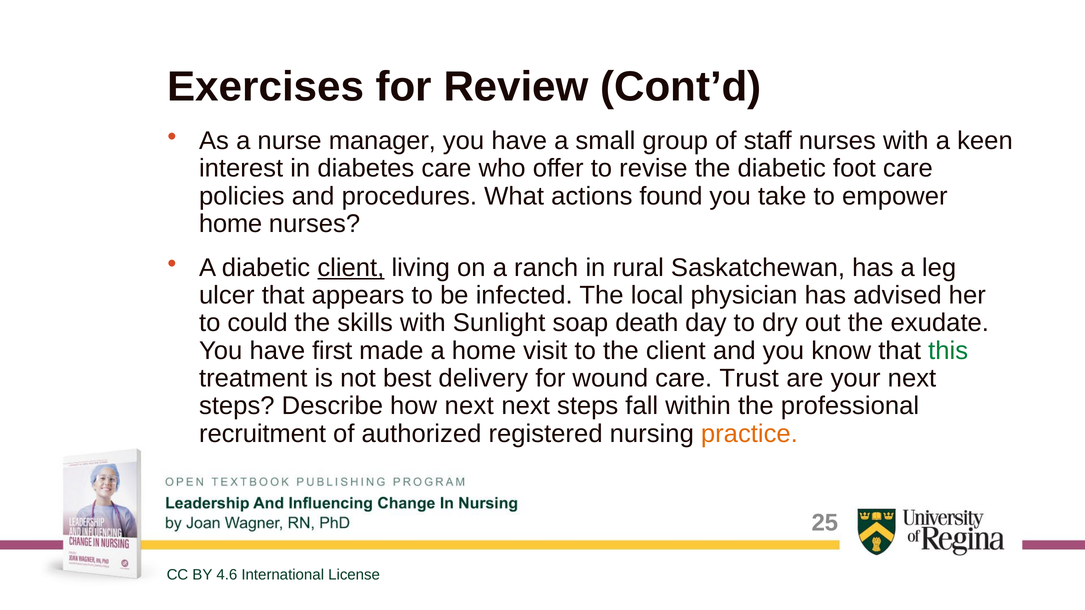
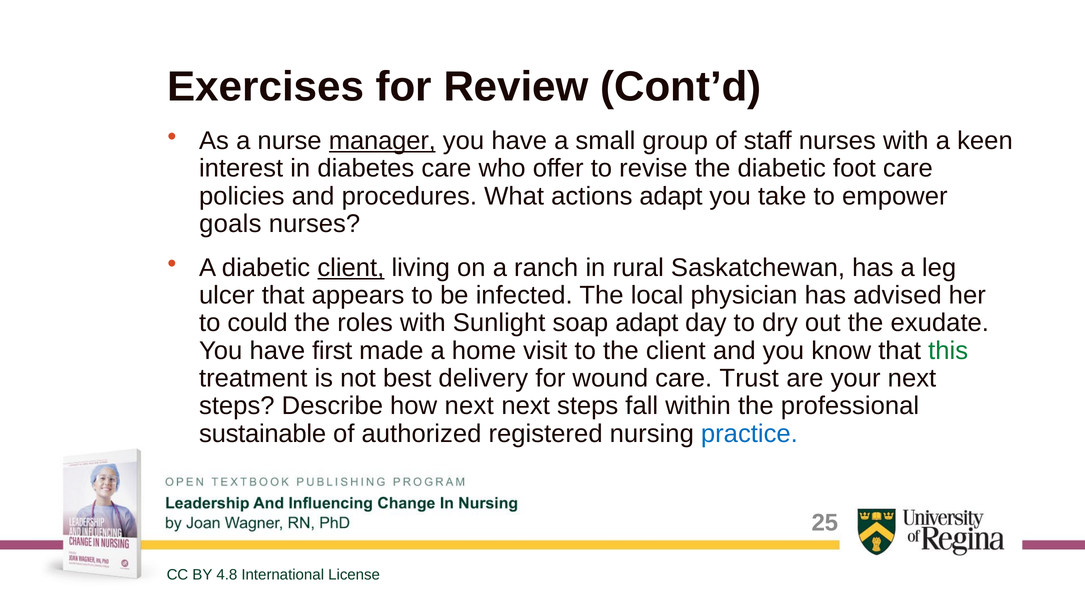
manager underline: none -> present
actions found: found -> adapt
home at (231, 224): home -> goals
skills: skills -> roles
soap death: death -> adapt
recruitment: recruitment -> sustainable
practice colour: orange -> blue
4.6: 4.6 -> 4.8
